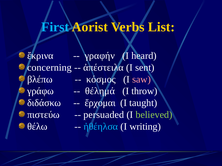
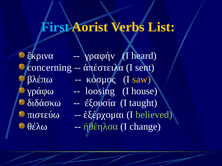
saw colour: pink -> yellow
θέλημά: θέλημά -> loosing
throw: throw -> house
ἔρχομαι: ἔρχομαι -> ἐξουσία
persuaded: persuaded -> ἐξέρχομαι
ἠθέηλσα colour: light blue -> light green
writing: writing -> change
